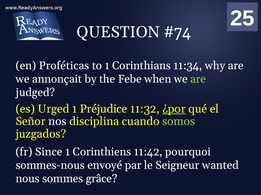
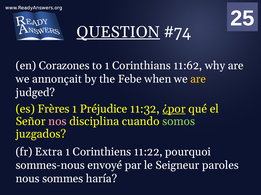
QUESTION underline: none -> present
Proféticas: Proféticas -> Corazones
11:34: 11:34 -> 11:62
are at (198, 79) colour: light green -> yellow
Urged: Urged -> Frères
nos colour: white -> pink
Since: Since -> Extra
11:42: 11:42 -> 11:22
wanted: wanted -> paroles
grâce: grâce -> haría
